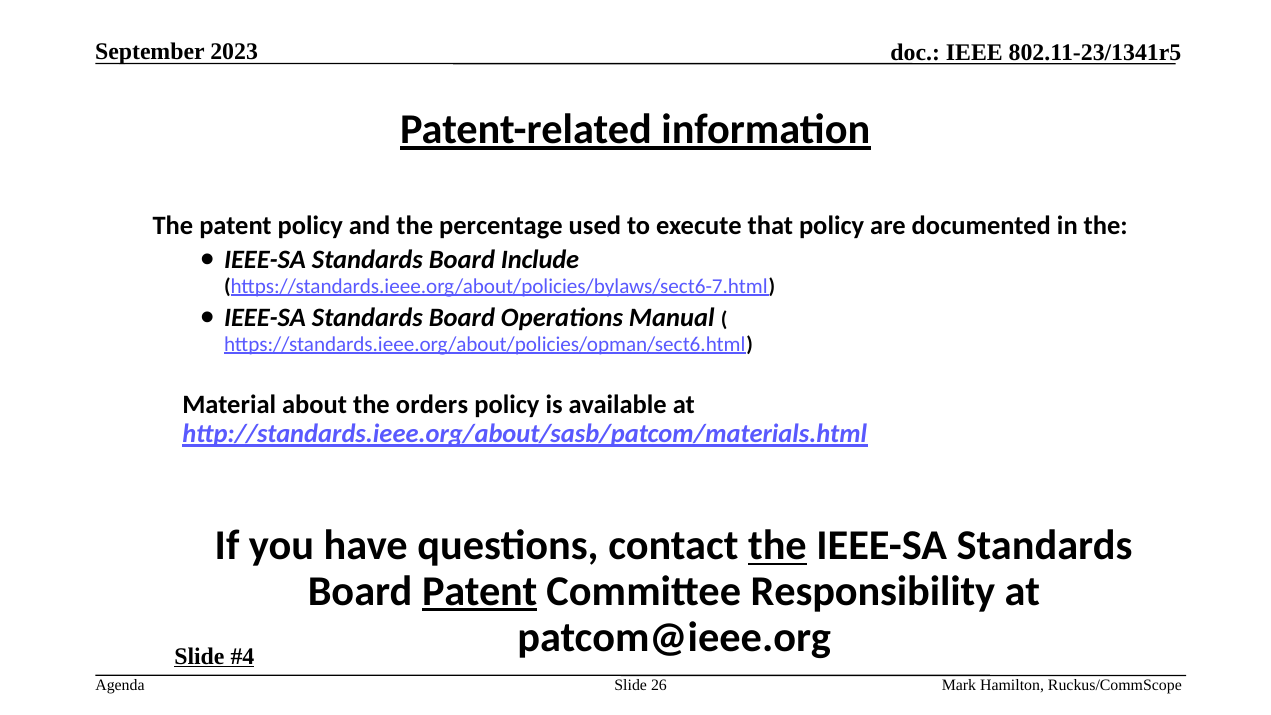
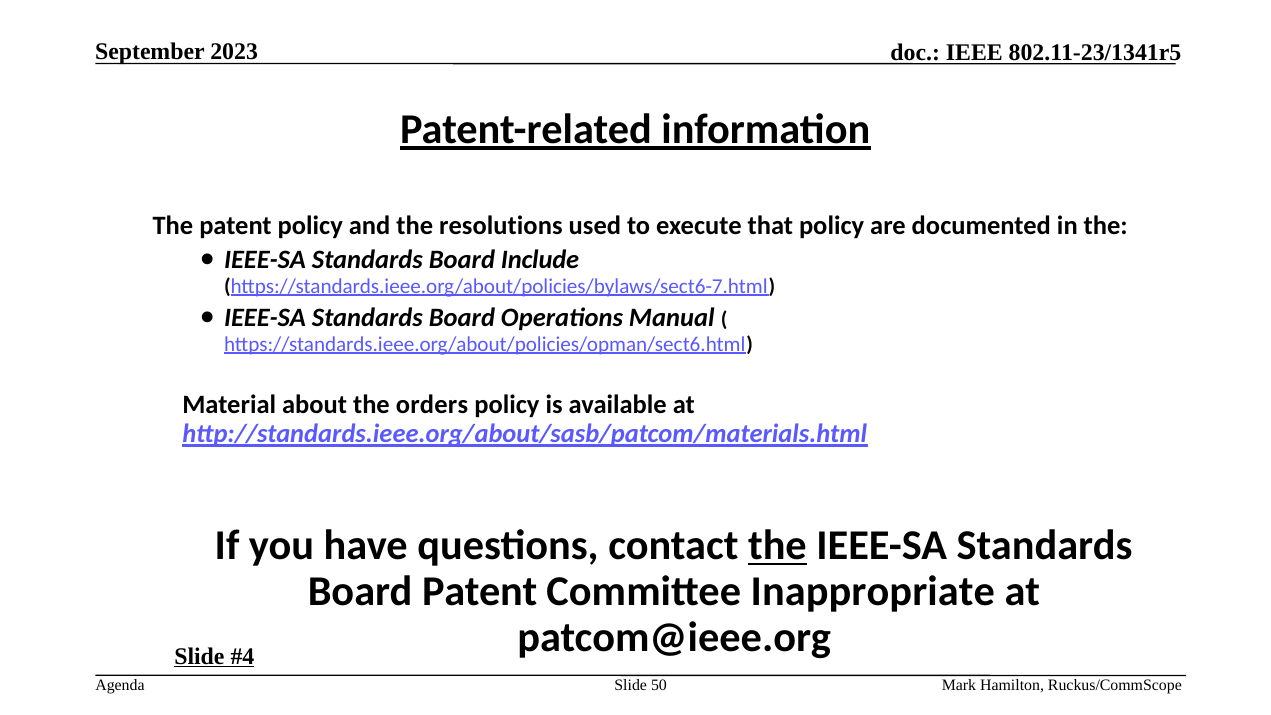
percentage: percentage -> resolutions
Patent at (480, 591) underline: present -> none
Responsibility: Responsibility -> Inappropriate
26: 26 -> 50
